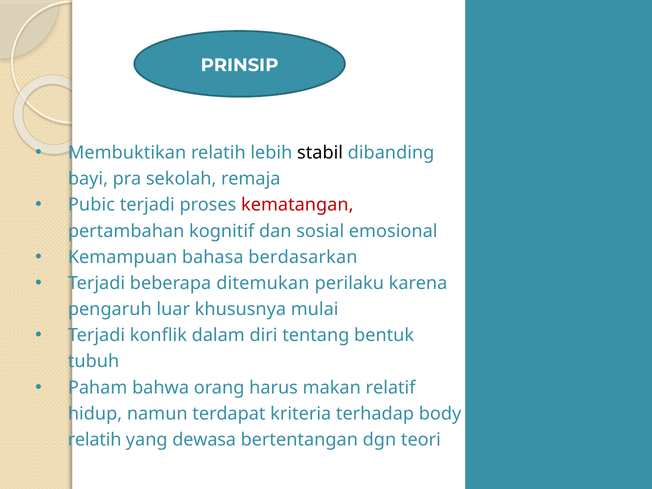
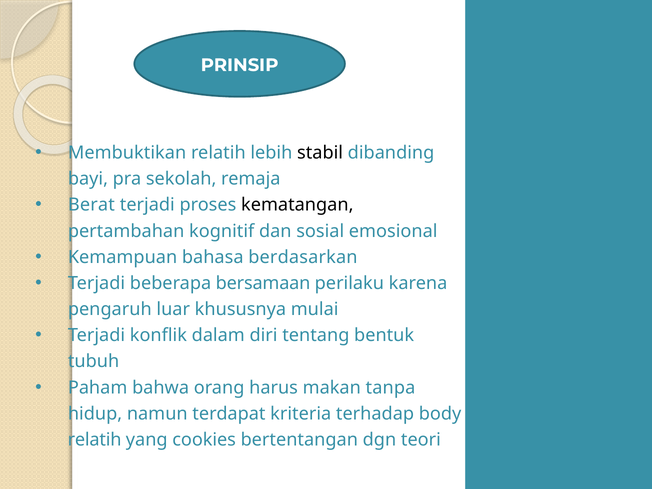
Pubic: Pubic -> Berat
kematangan colour: red -> black
ditemukan: ditemukan -> bersamaan
relatif: relatif -> tanpa
dewasa: dewasa -> cookies
